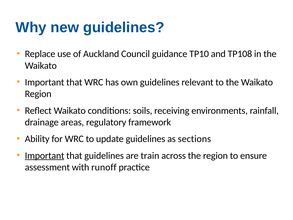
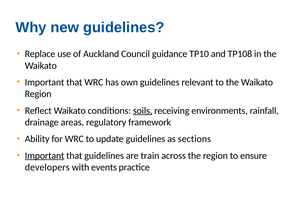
soils underline: none -> present
assessment: assessment -> developers
runoff: runoff -> events
